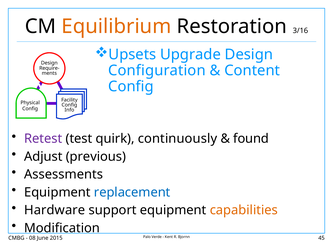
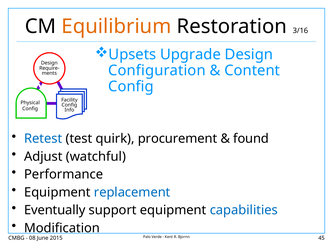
Retest colour: purple -> blue
continuously: continuously -> procurement
previous: previous -> watchful
Assessments: Assessments -> Performance
Hardware: Hardware -> Eventually
capabilities colour: orange -> blue
